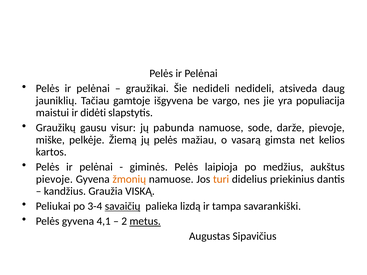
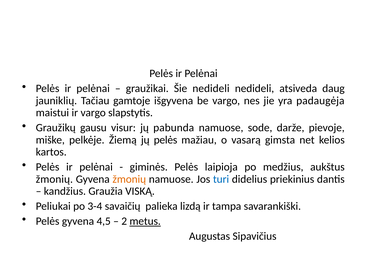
populiacija: populiacija -> padaugėja
ir didėti: didėti -> vargo
pievoje at (54, 179): pievoje -> žmonių
turi colour: orange -> blue
savaičių underline: present -> none
4,1: 4,1 -> 4,5
